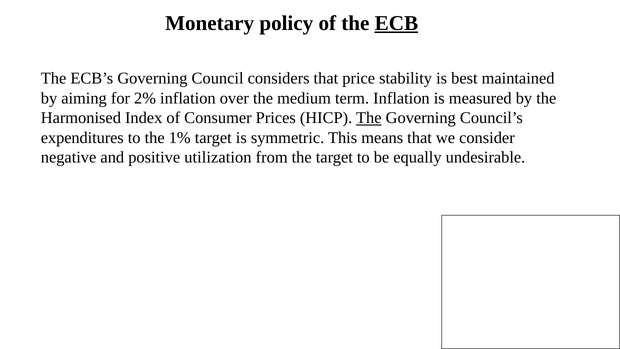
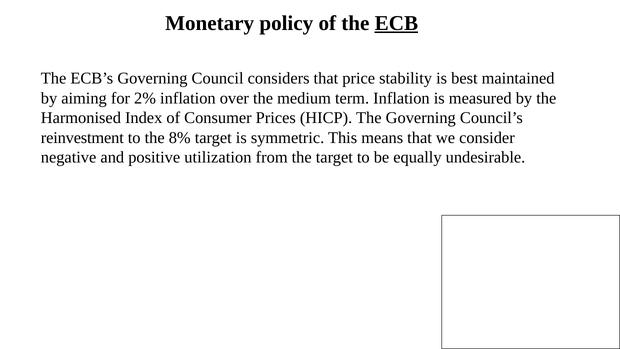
The at (369, 118) underline: present -> none
expenditures: expenditures -> reinvestment
1%: 1% -> 8%
